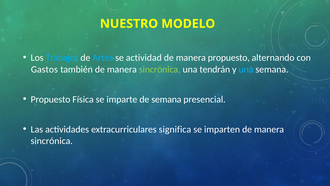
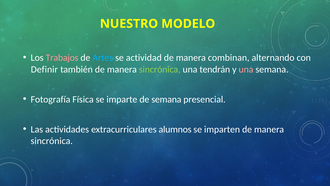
Trabajos colour: light blue -> pink
manera propuesto: propuesto -> combinan
Gastos: Gastos -> Definir
una at (246, 69) colour: light blue -> pink
Propuesto at (51, 99): Propuesto -> Fotografía
significa: significa -> alumnos
